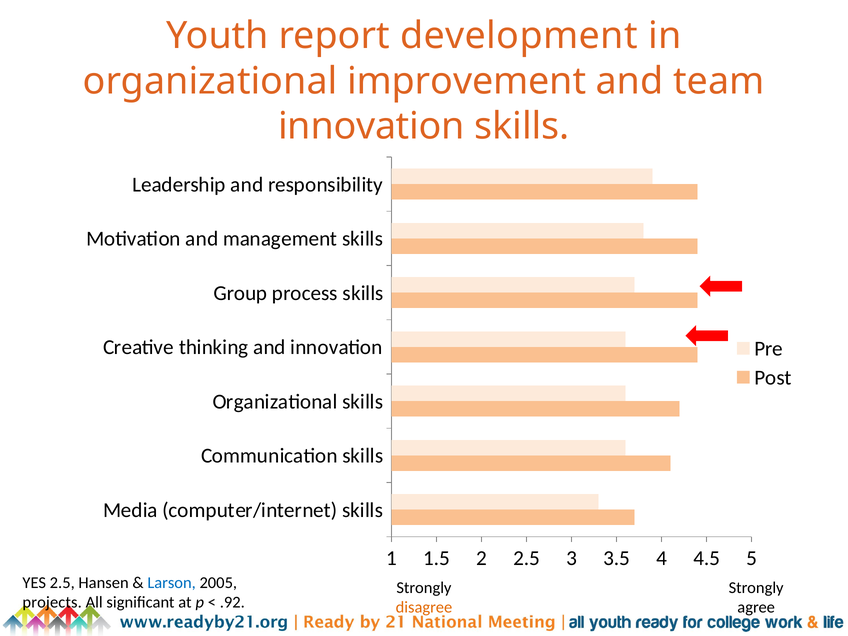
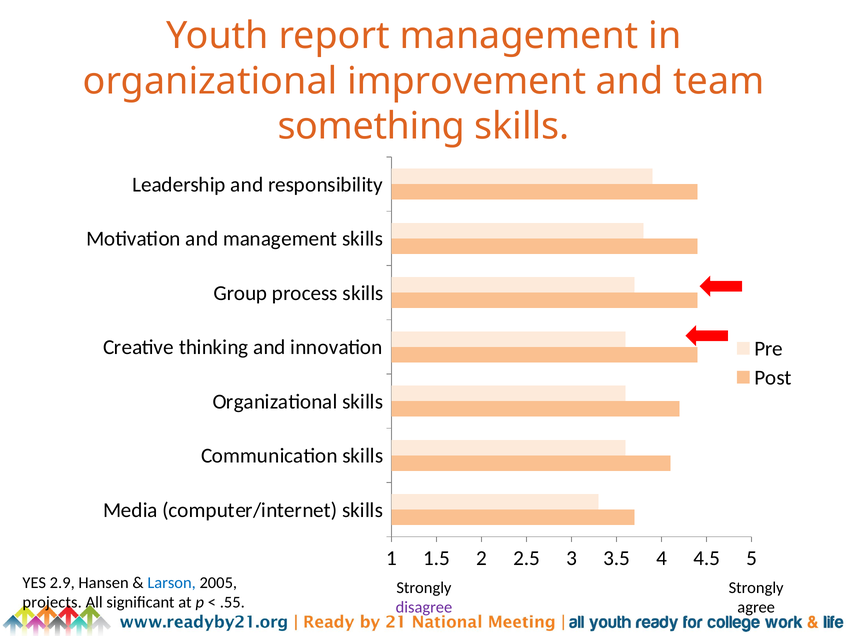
report development: development -> management
innovation at (371, 126): innovation -> something
YES 2.5: 2.5 -> 2.9
.92: .92 -> .55
disagree colour: orange -> purple
